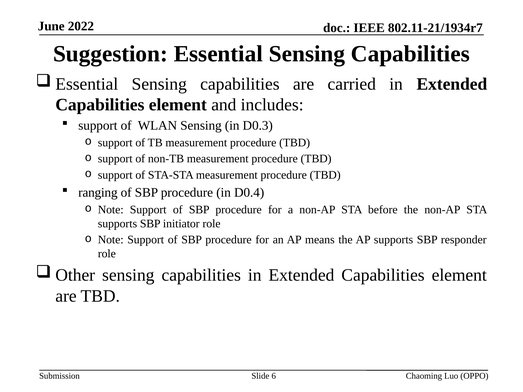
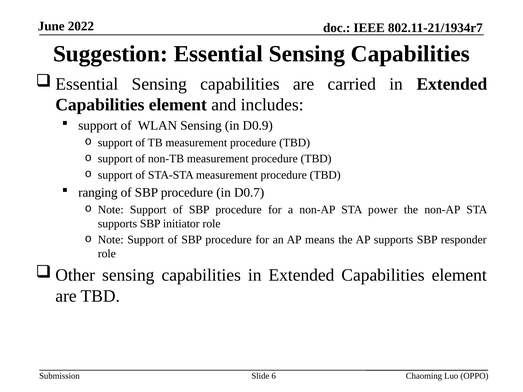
D0.3: D0.3 -> D0.9
D0.4: D0.4 -> D0.7
before: before -> power
